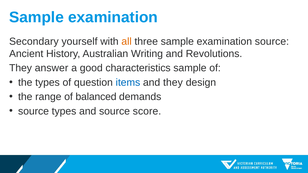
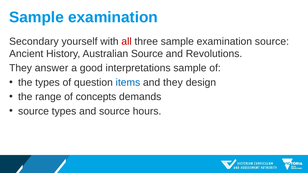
all colour: orange -> red
Australian Writing: Writing -> Source
characteristics: characteristics -> interpretations
balanced: balanced -> concepts
score: score -> hours
